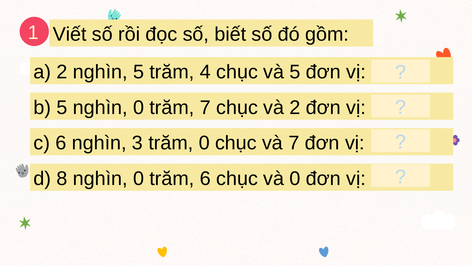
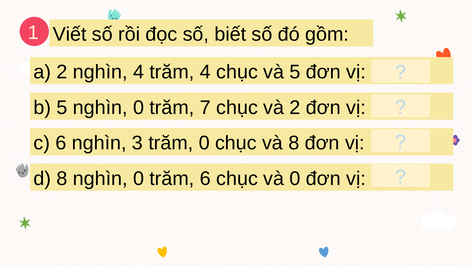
nghìn 5: 5 -> 4
và 7: 7 -> 8
